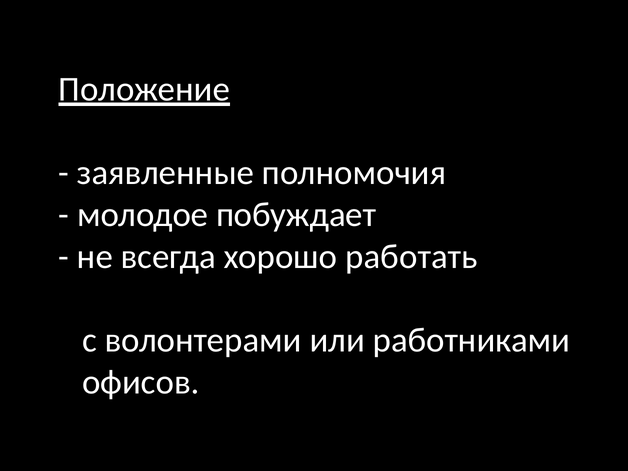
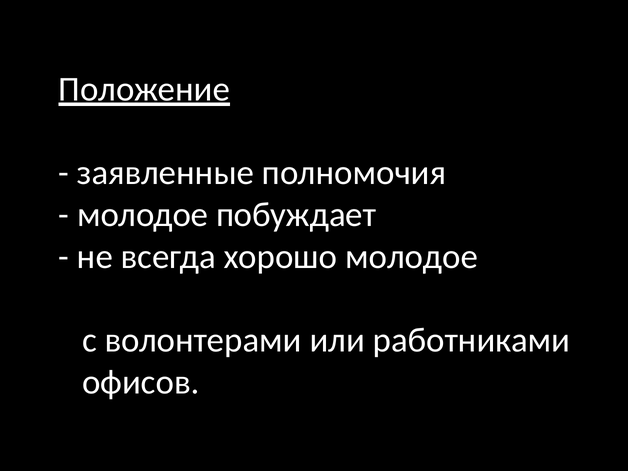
хорошо работать: работать -> молодое
